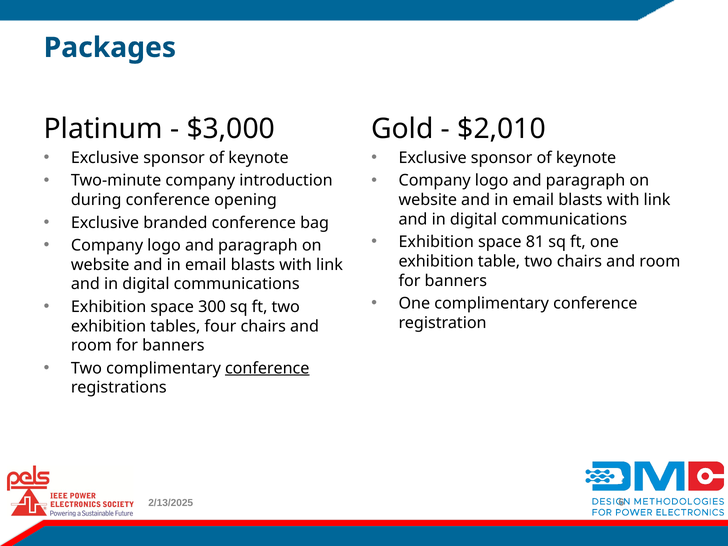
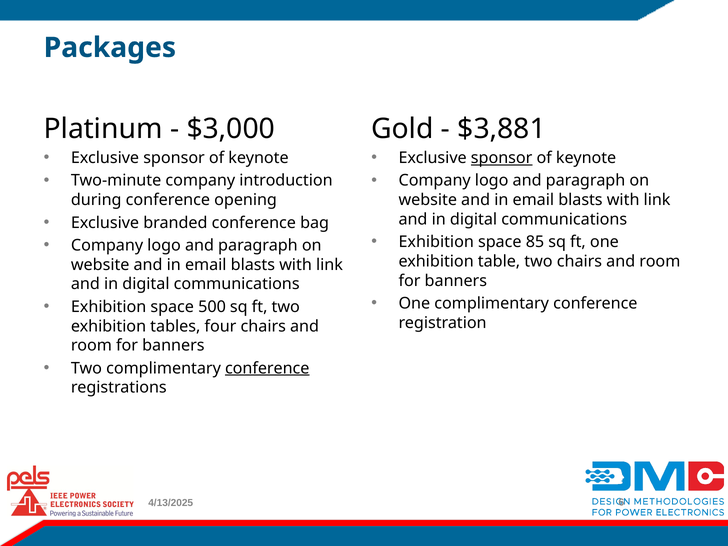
$2,010: $2,010 -> $3,881
sponsor at (502, 158) underline: none -> present
81: 81 -> 85
300: 300 -> 500
2/13/2025: 2/13/2025 -> 4/13/2025
